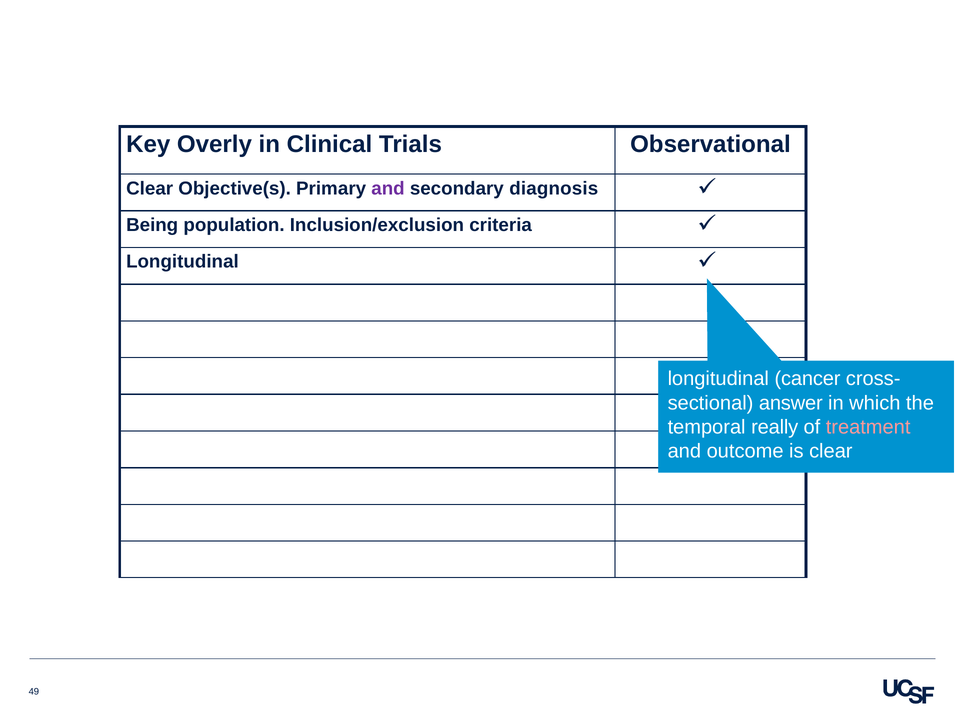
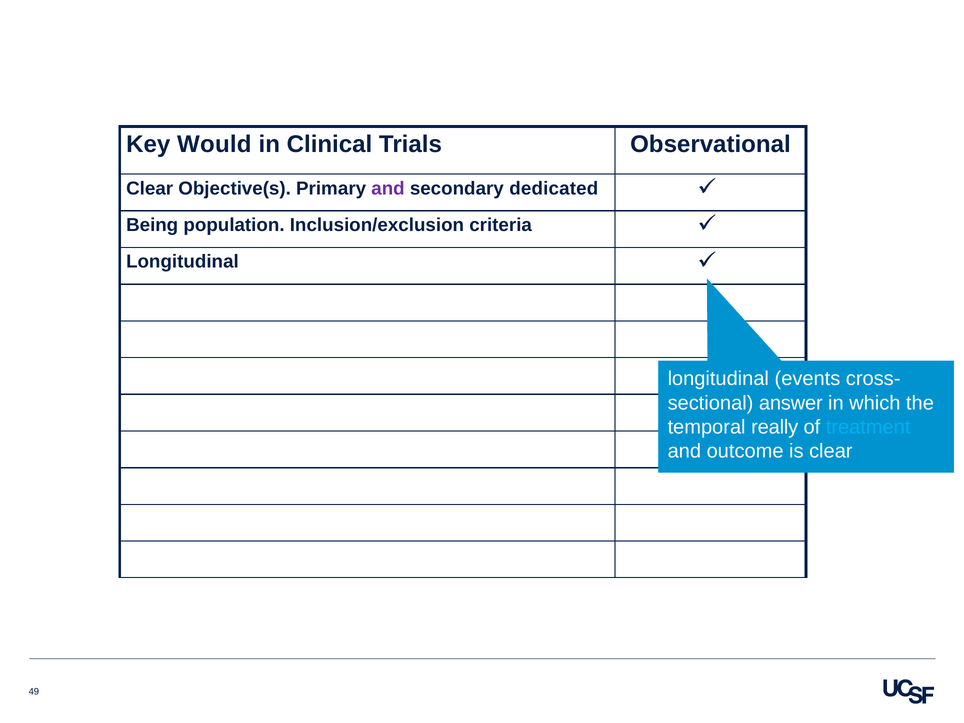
Overly: Overly -> Would
diagnosis: diagnosis -> dedicated
cancer: cancer -> events
treatment colour: pink -> light blue
